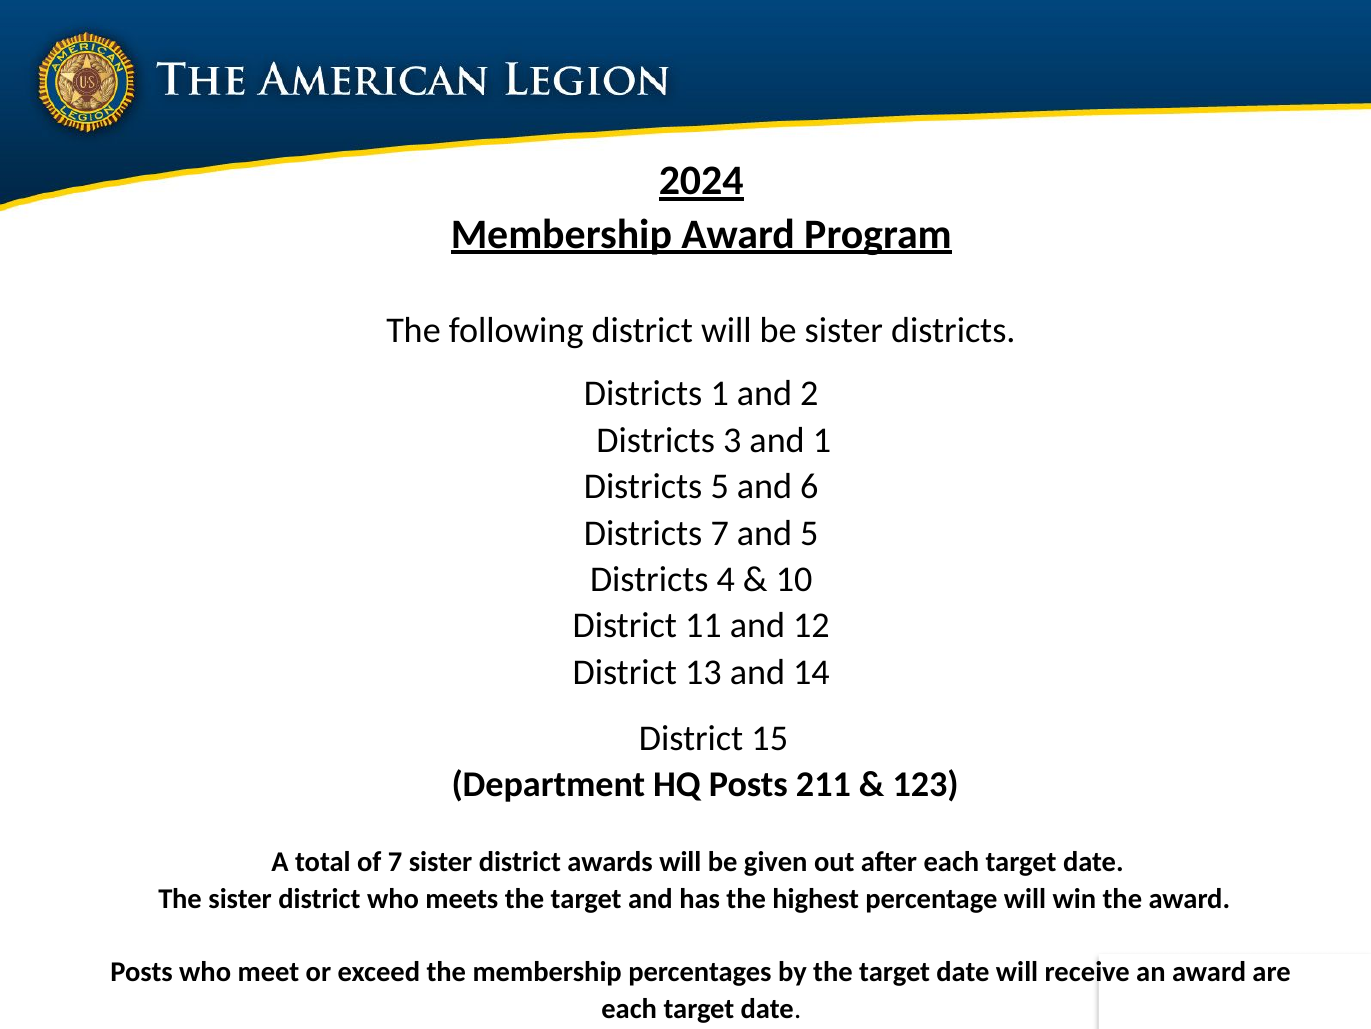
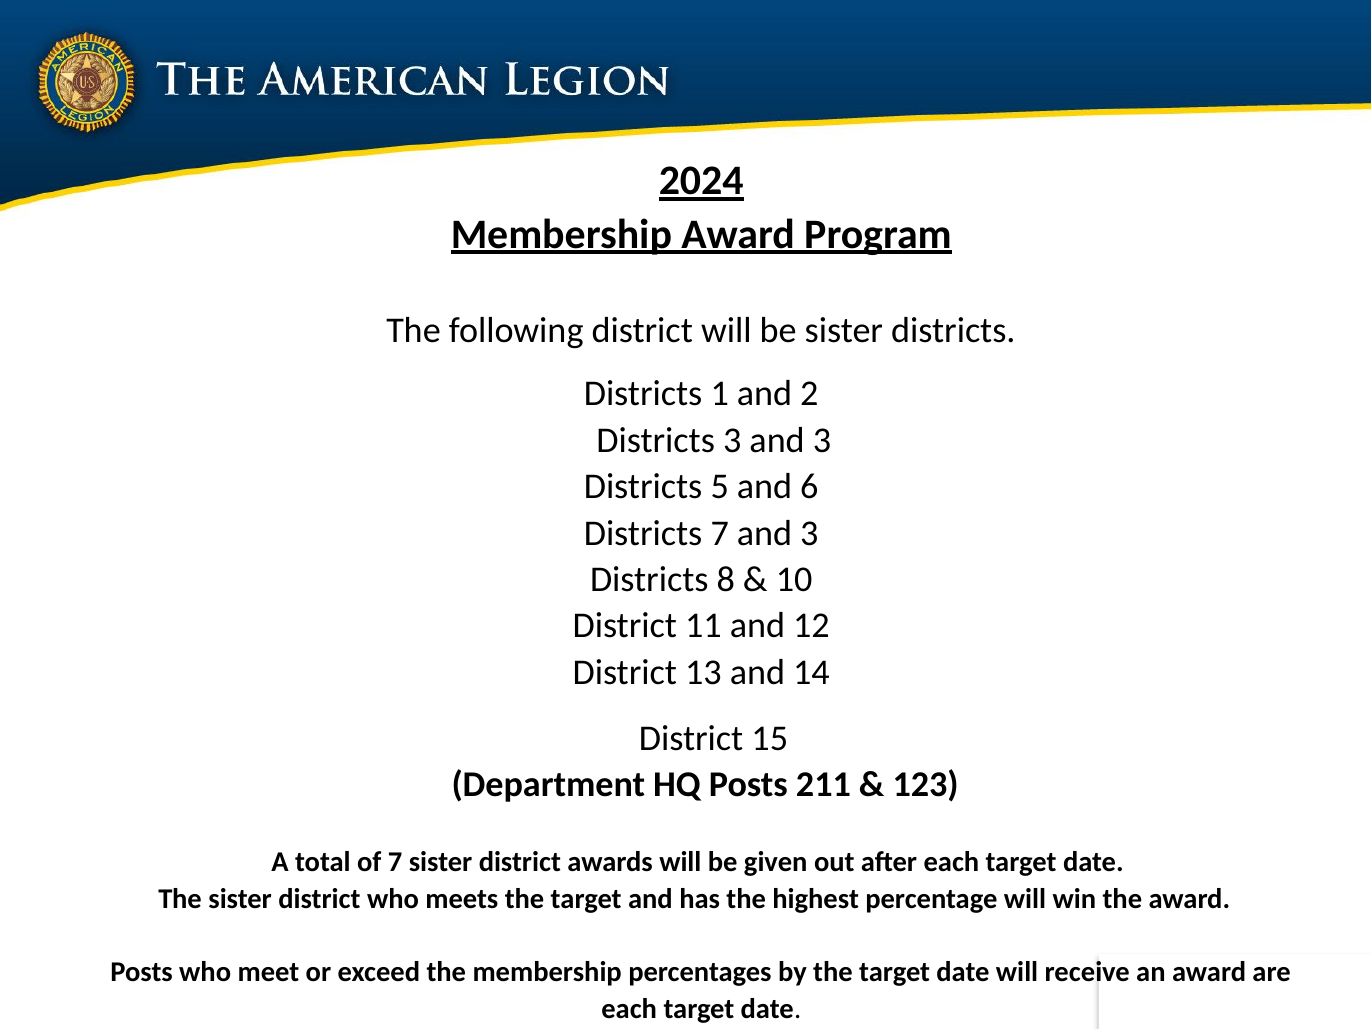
3 and 1: 1 -> 3
7 and 5: 5 -> 3
4: 4 -> 8
